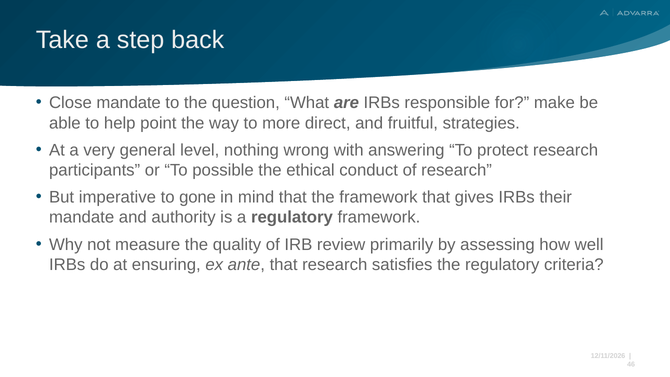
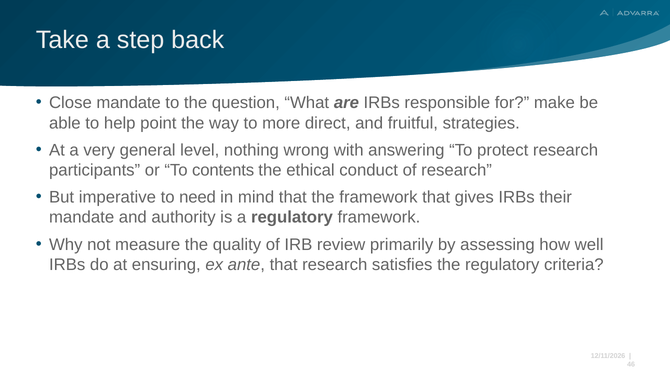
possible: possible -> contents
gone: gone -> need
